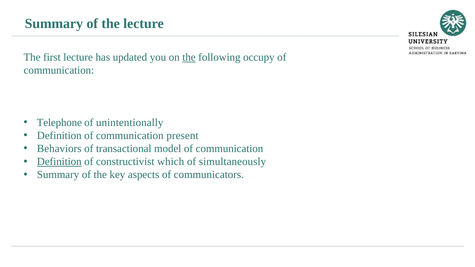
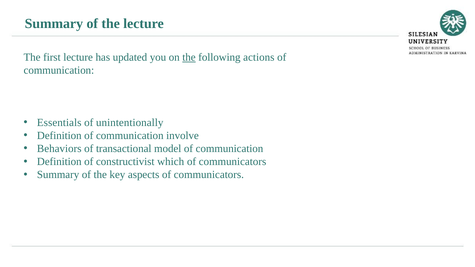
occupy: occupy -> actions
Telephone: Telephone -> Essentials
present: present -> involve
Definition at (59, 162) underline: present -> none
simultaneously at (232, 162): simultaneously -> communicators
